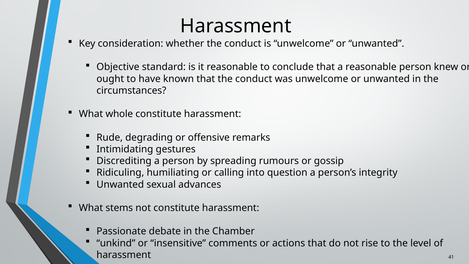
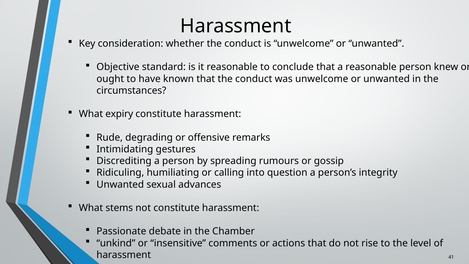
whole: whole -> expiry
